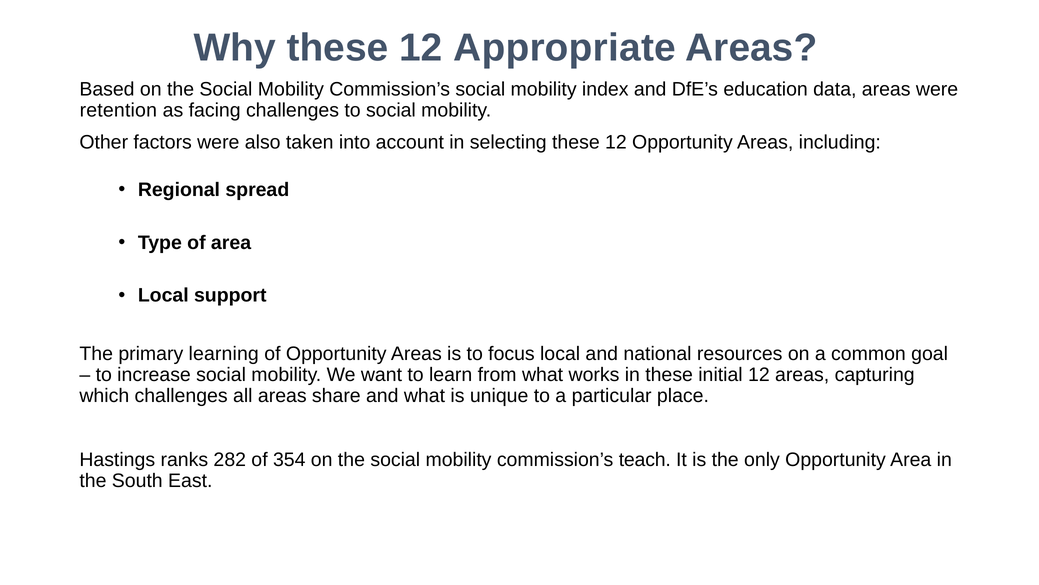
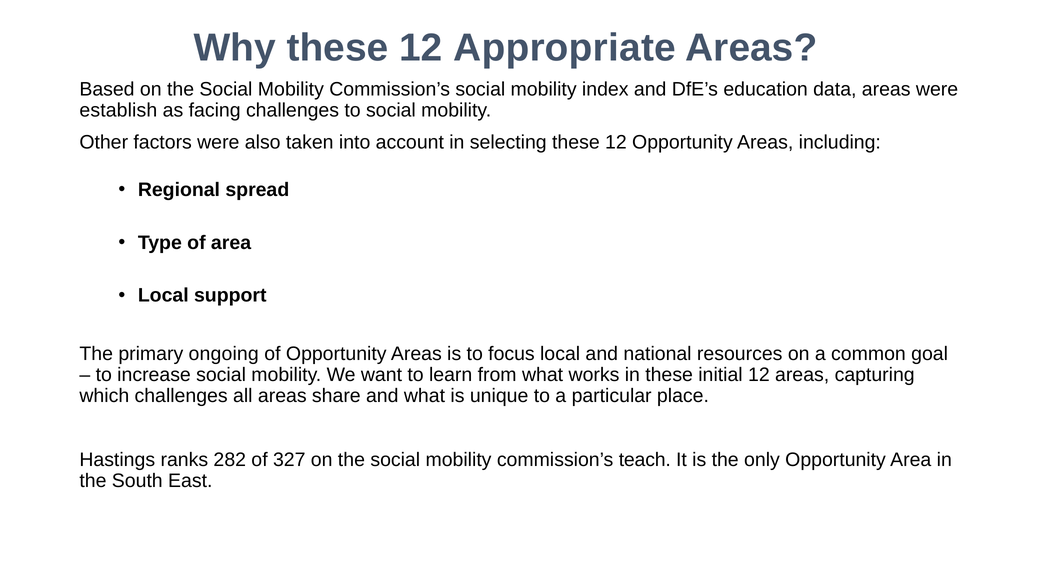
retention: retention -> establish
learning: learning -> ongoing
354: 354 -> 327
